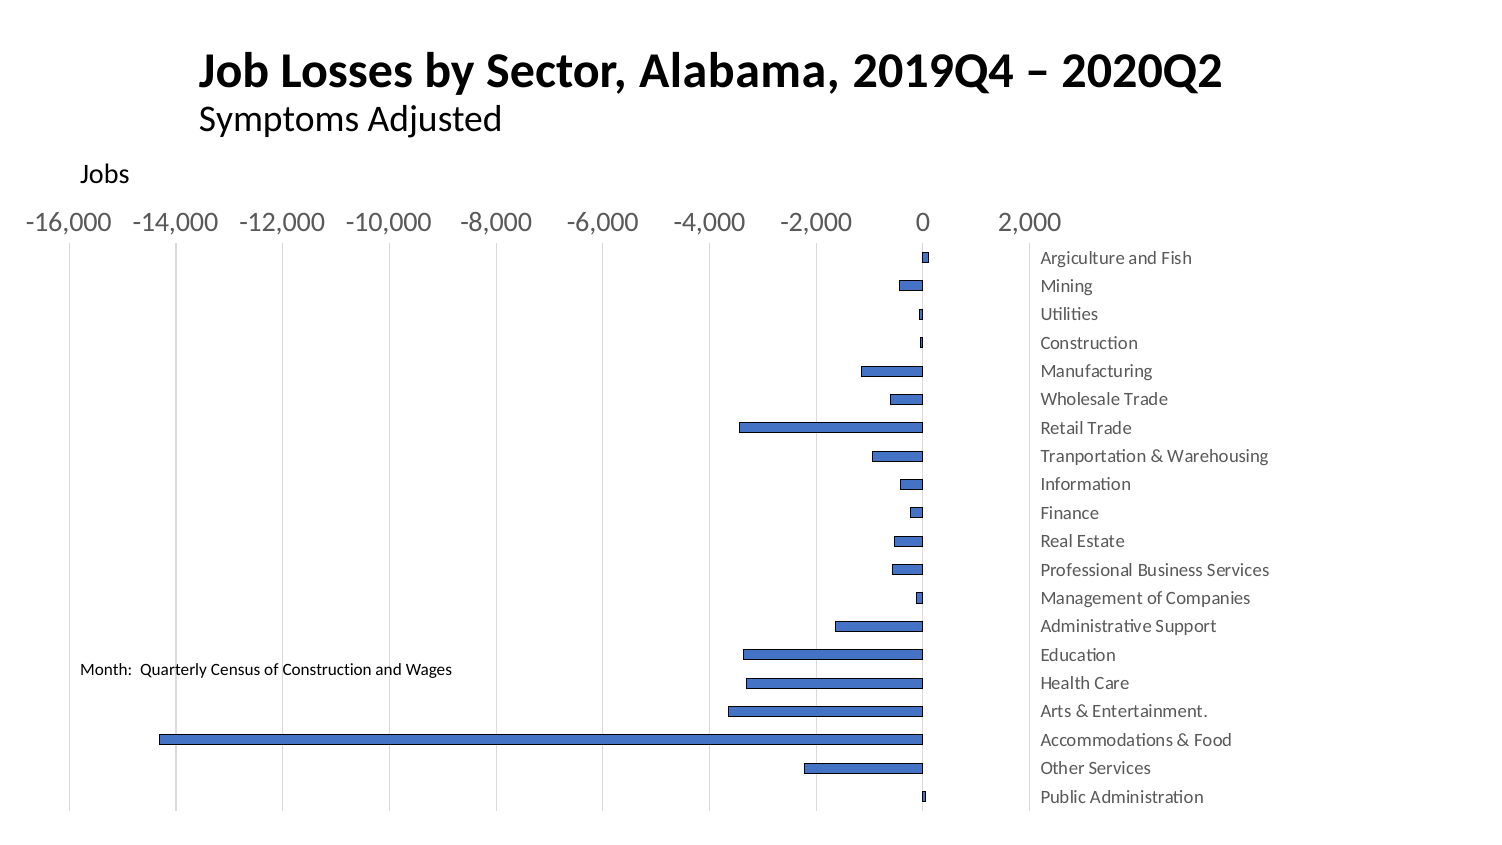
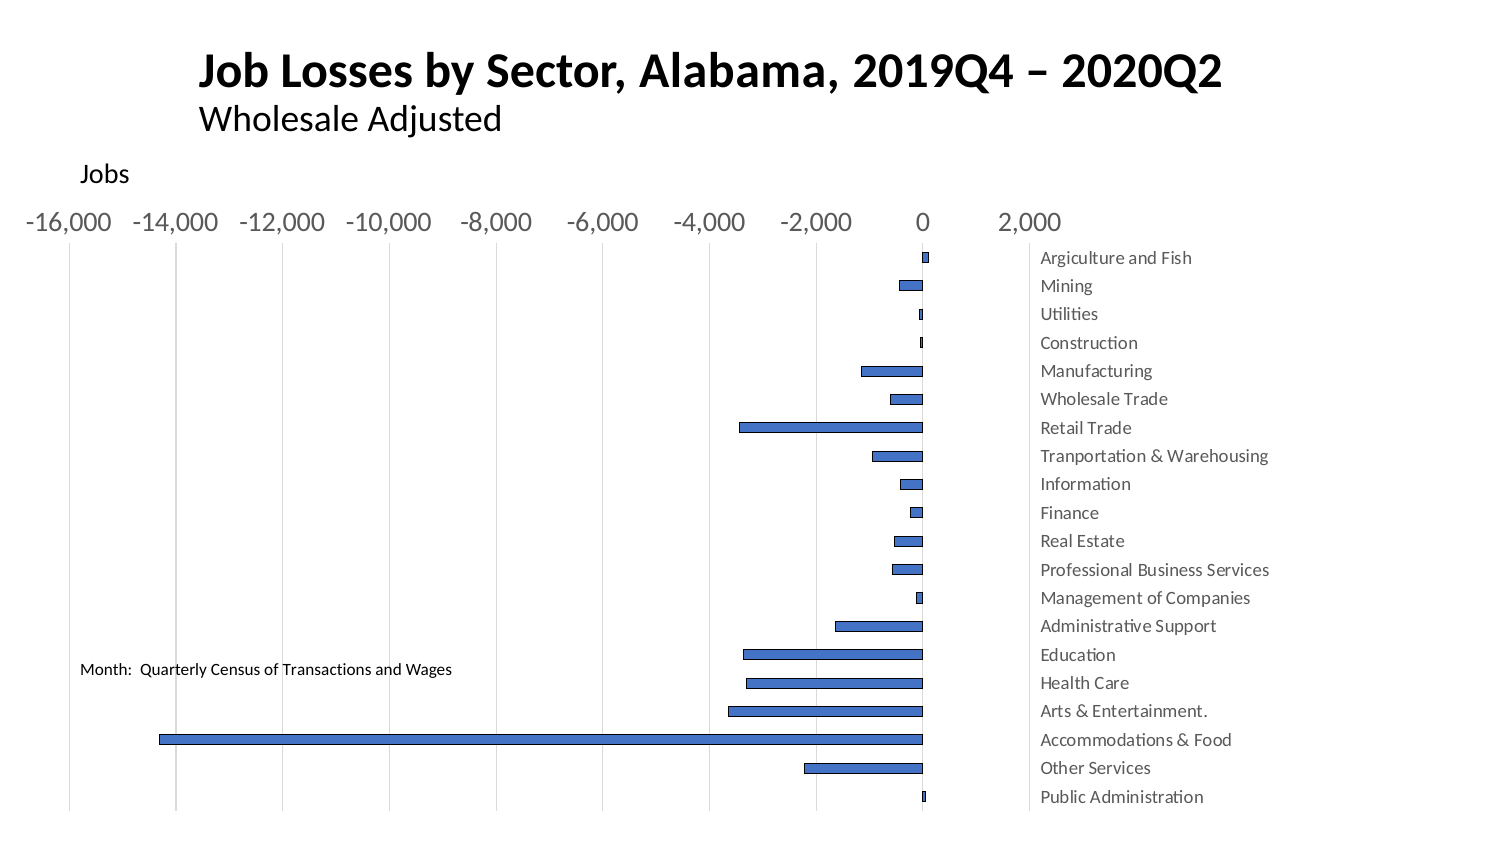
Symptoms at (279, 119): Symptoms -> Wholesale
of Construction: Construction -> Transactions
